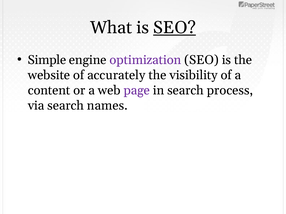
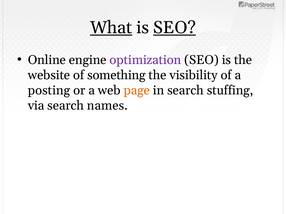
What underline: none -> present
Simple: Simple -> Online
accurately: accurately -> something
content: content -> posting
page colour: purple -> orange
process: process -> stuffing
